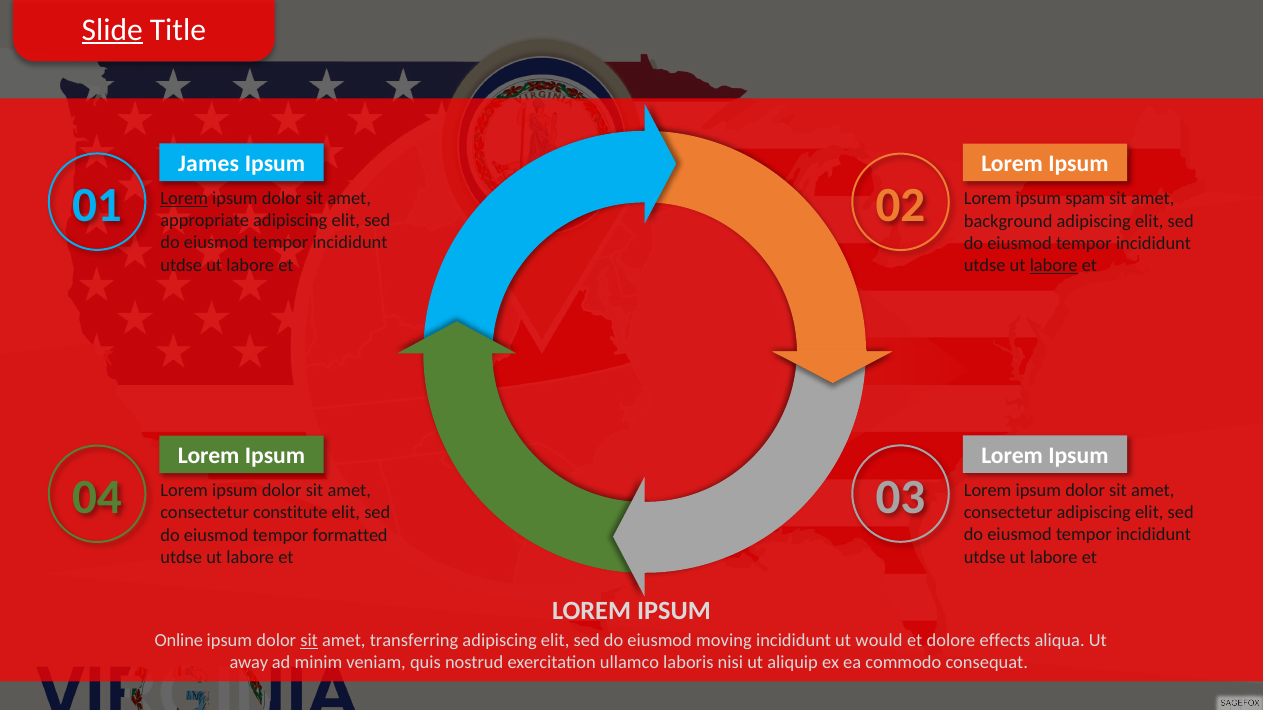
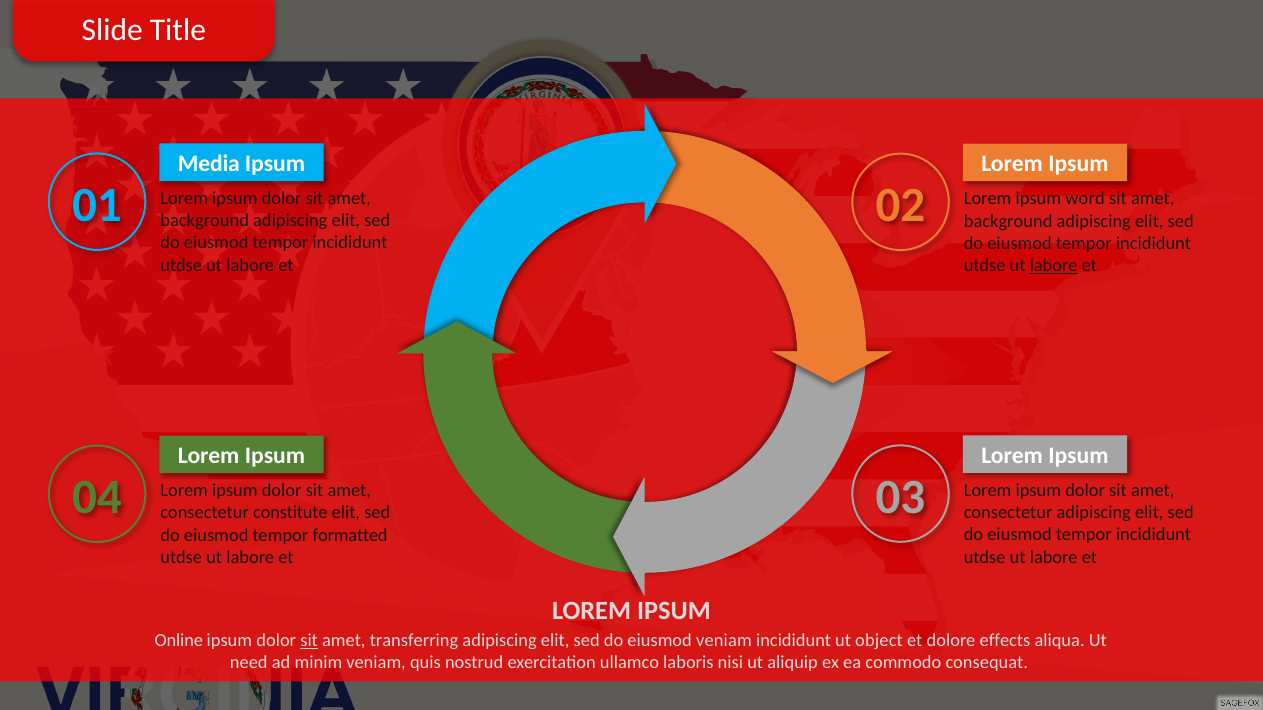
Slide underline: present -> none
James: James -> Media
Lorem at (184, 199) underline: present -> none
spam: spam -> word
appropriate at (205, 221): appropriate -> background
eiusmod moving: moving -> veniam
would: would -> object
away: away -> need
